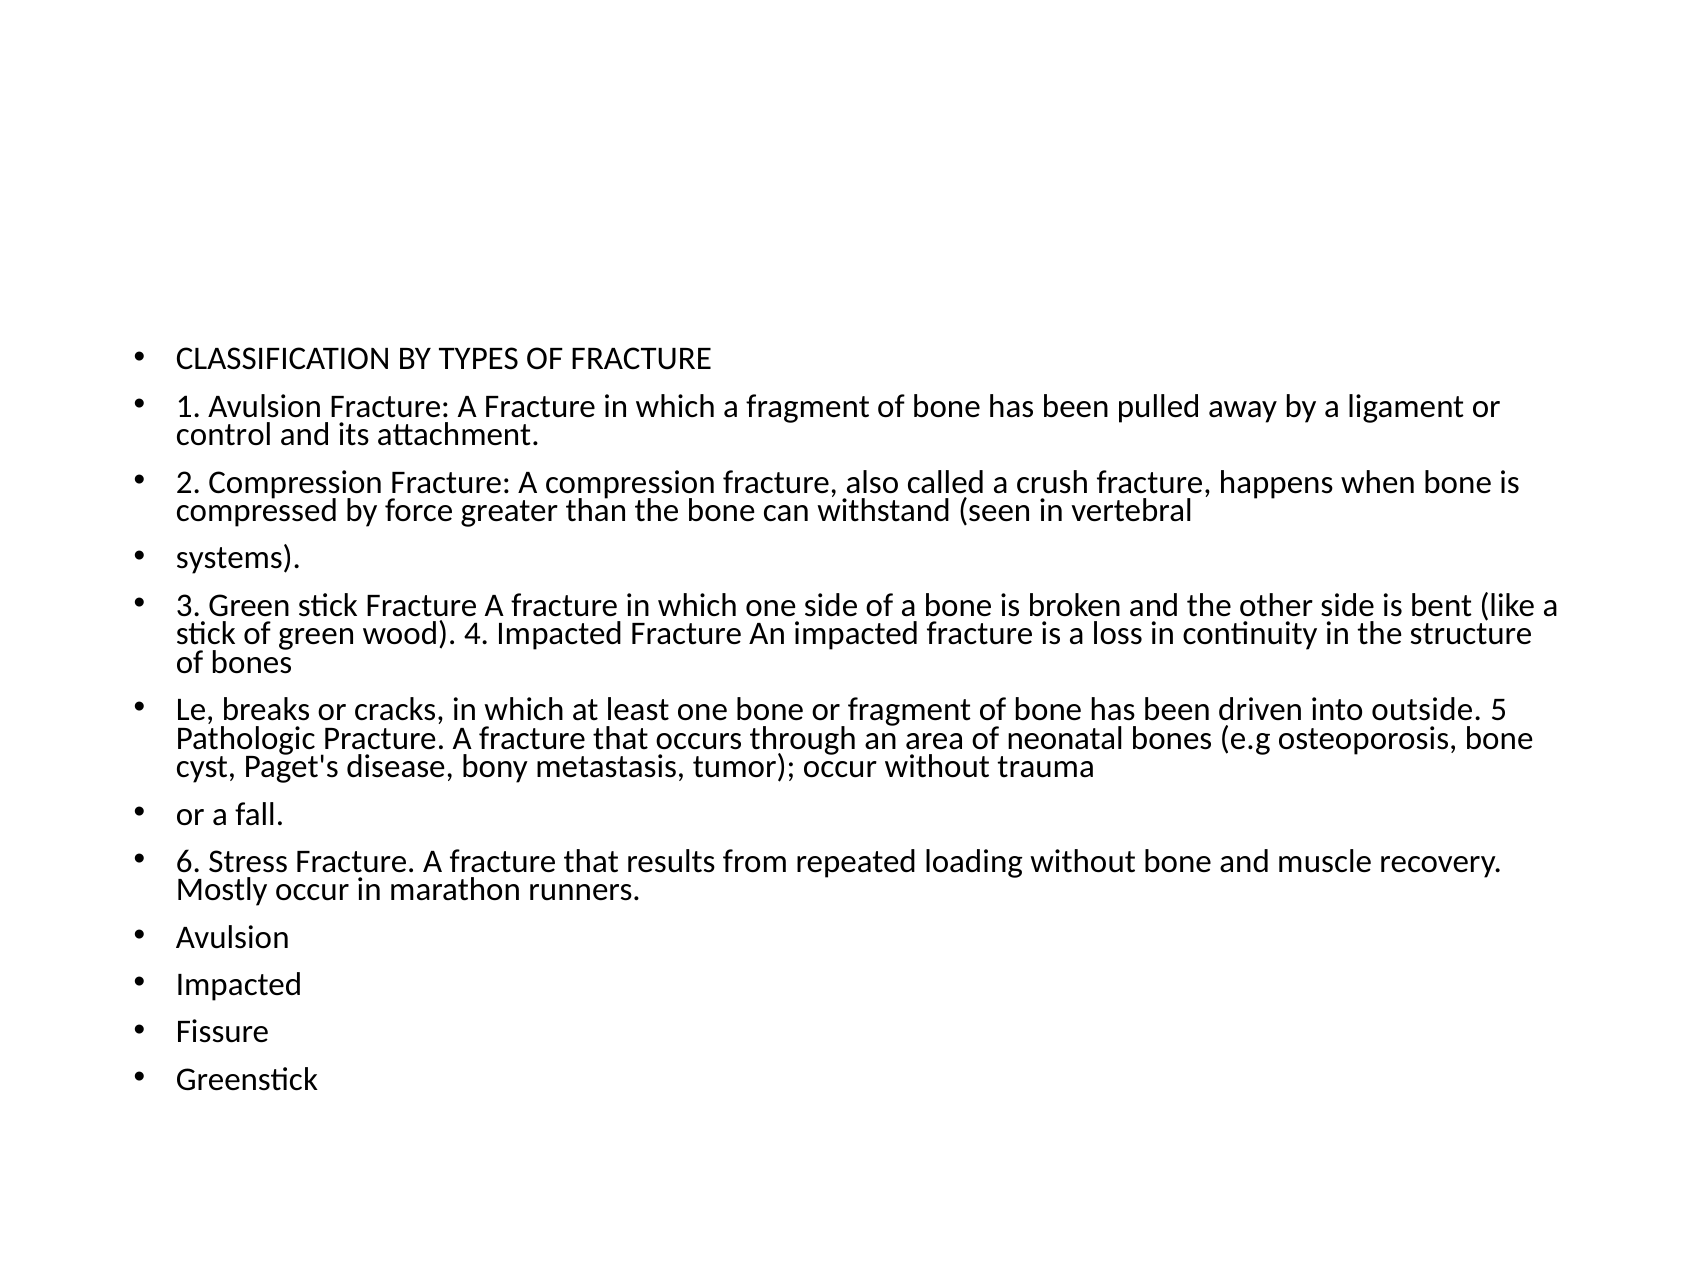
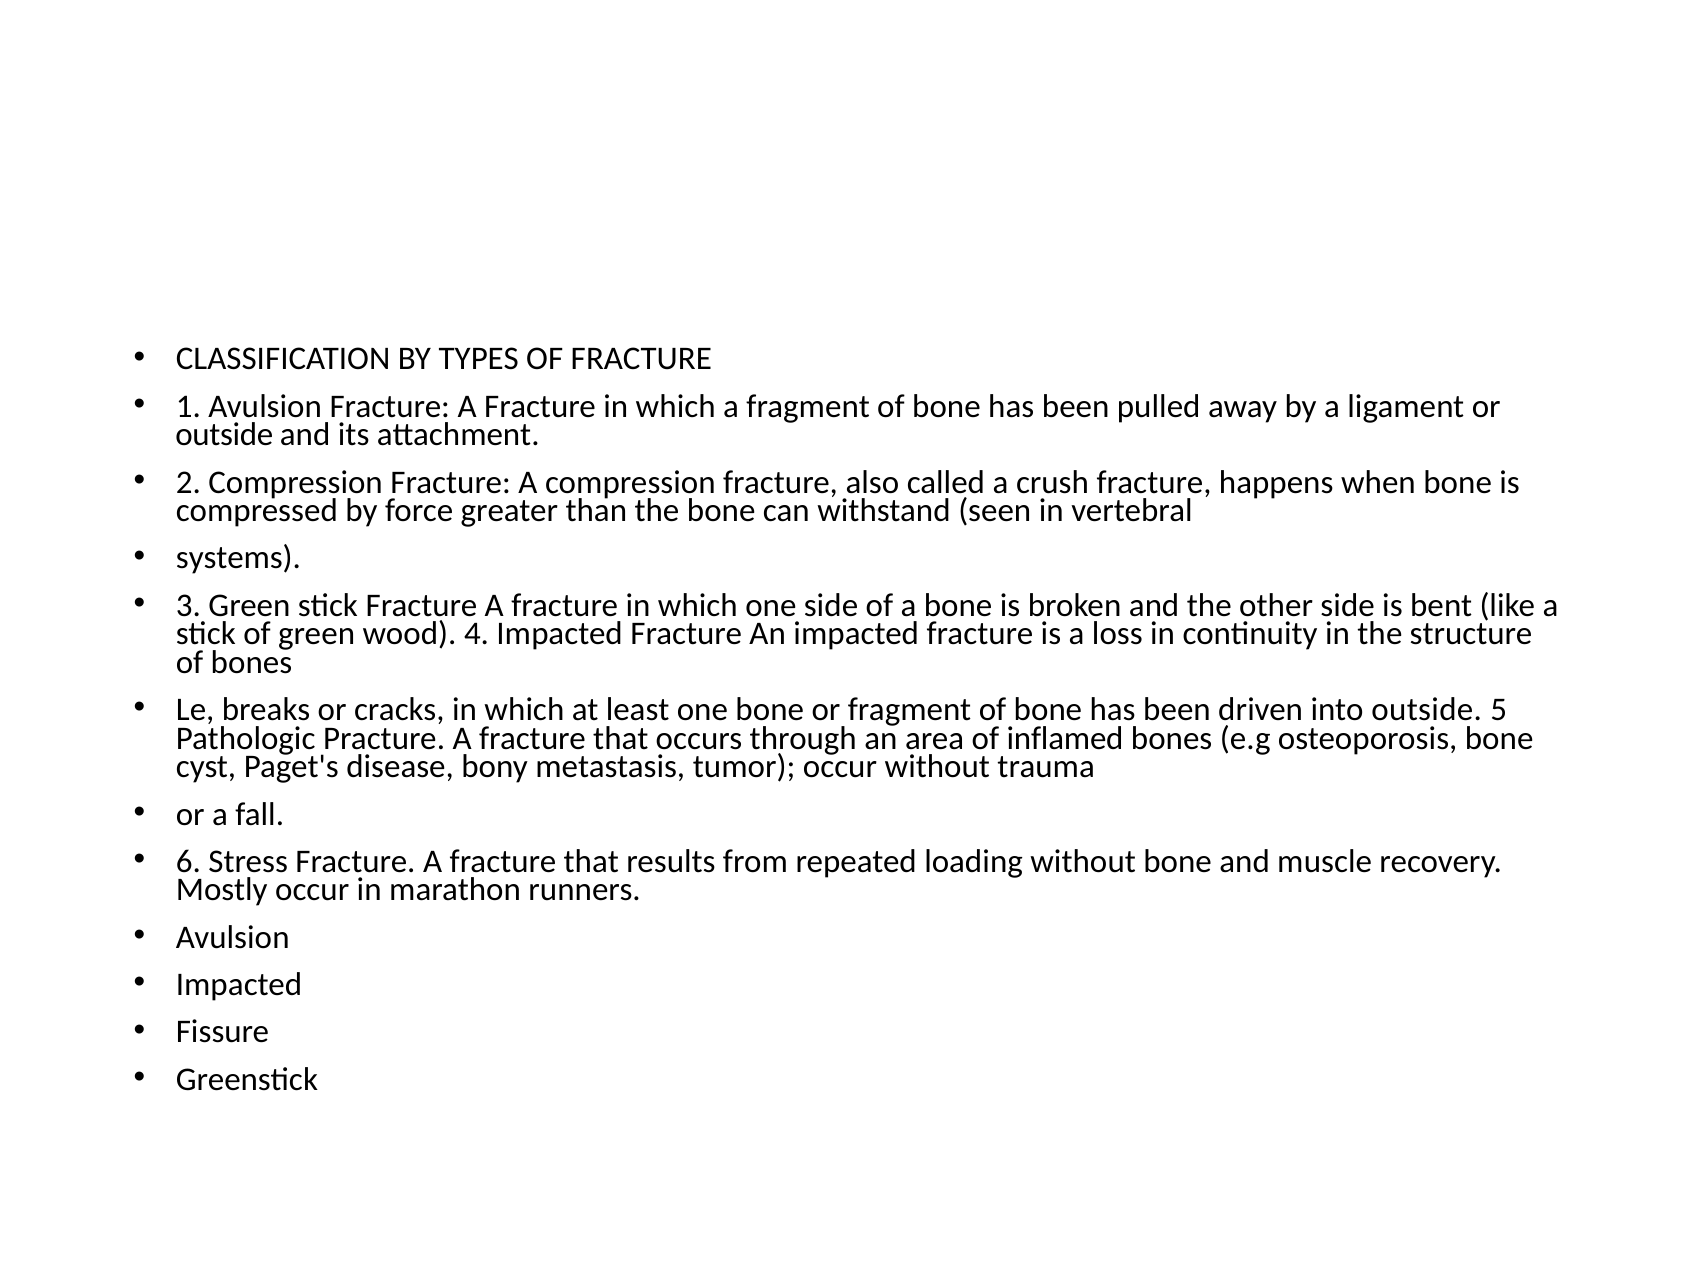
control at (224, 435): control -> outside
neonatal: neonatal -> inflamed
